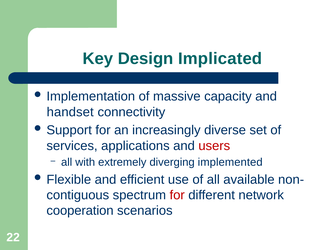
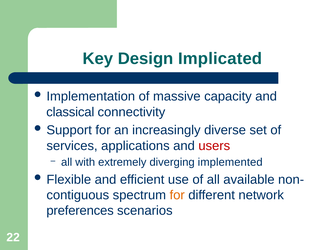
handset: handset -> classical
for at (177, 195) colour: red -> orange
cooperation: cooperation -> preferences
